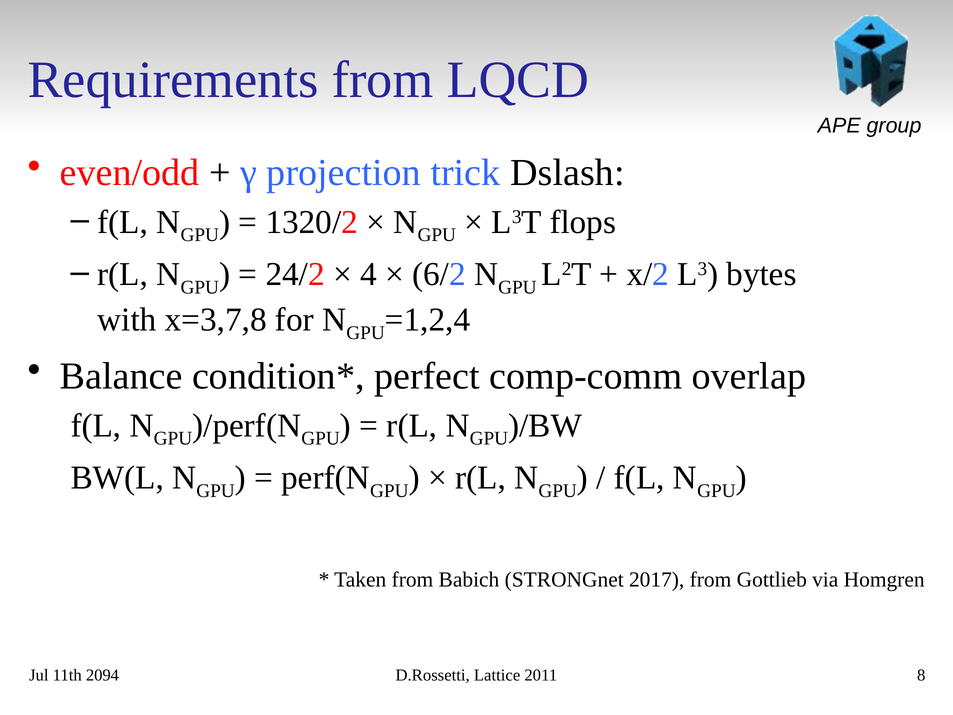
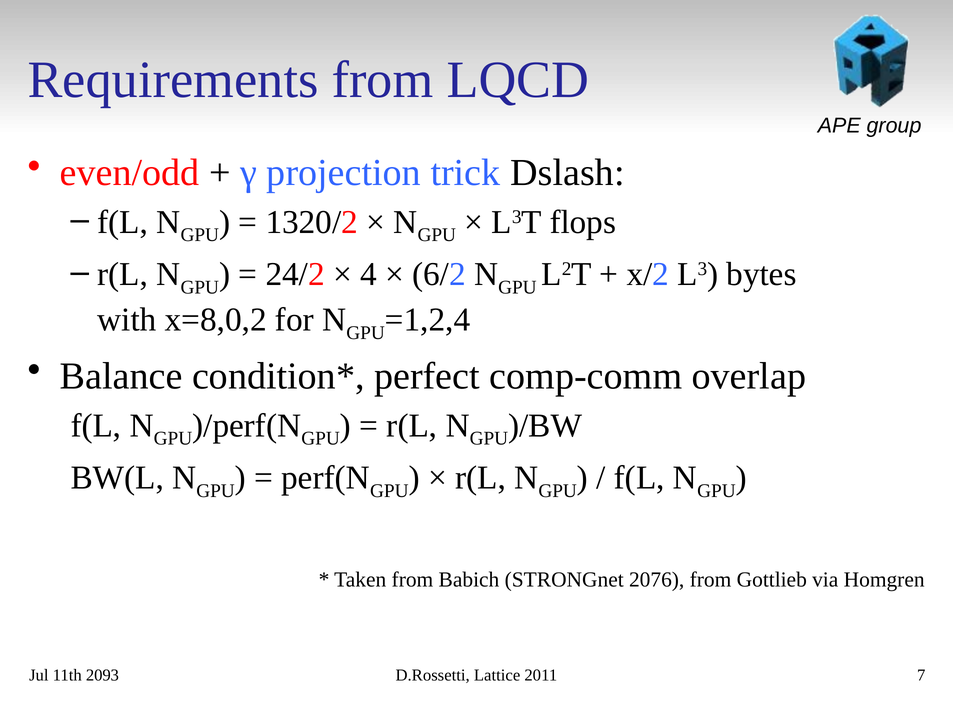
x=3,7,8: x=3,7,8 -> x=8,0,2
2017: 2017 -> 2076
2094: 2094 -> 2093
8: 8 -> 7
